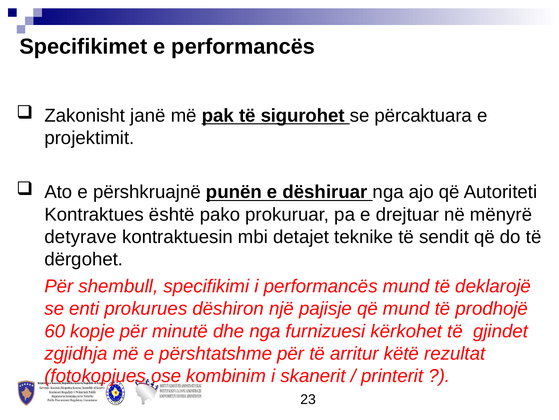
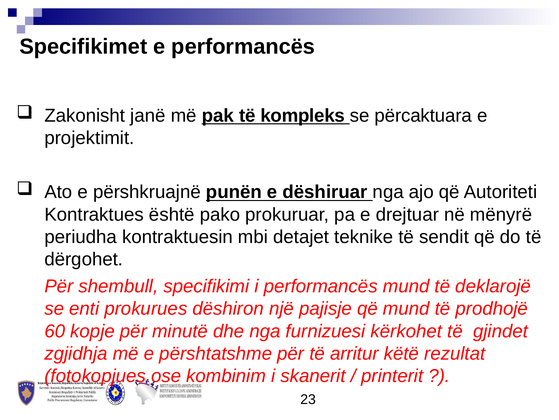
sigurohet: sigurohet -> kompleks
detyrave: detyrave -> periudha
